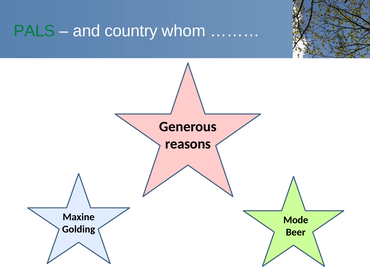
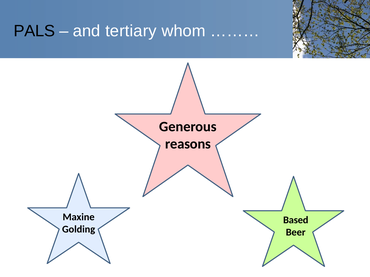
PALS colour: green -> black
country: country -> tertiary
Mode: Mode -> Based
